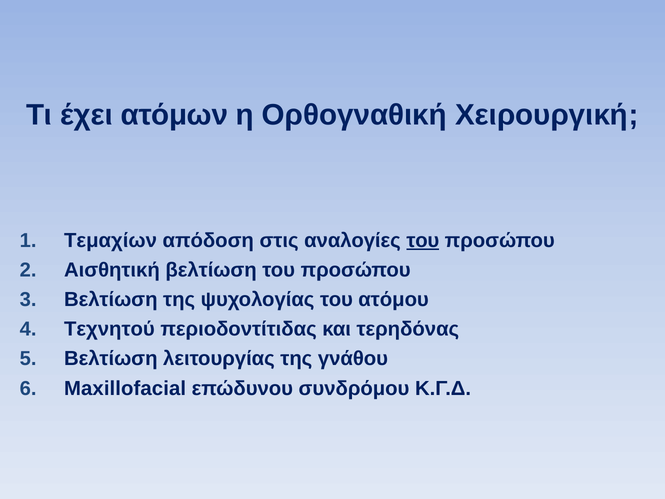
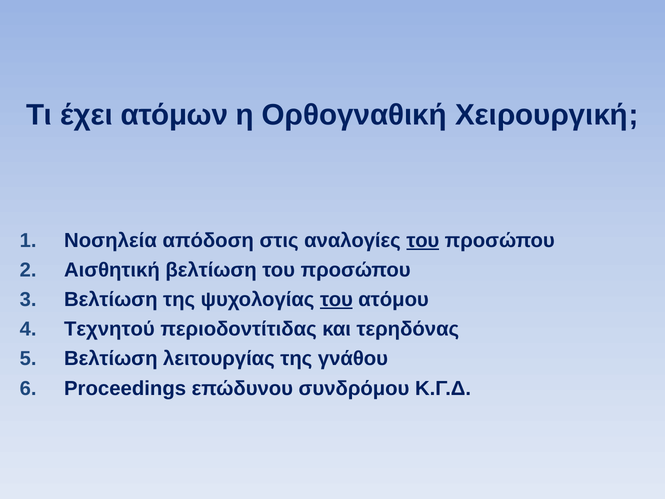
Τεμαχίων: Τεμαχίων -> Νοσηλεία
του at (336, 299) underline: none -> present
Maxillofacial: Maxillofacial -> Proceedings
